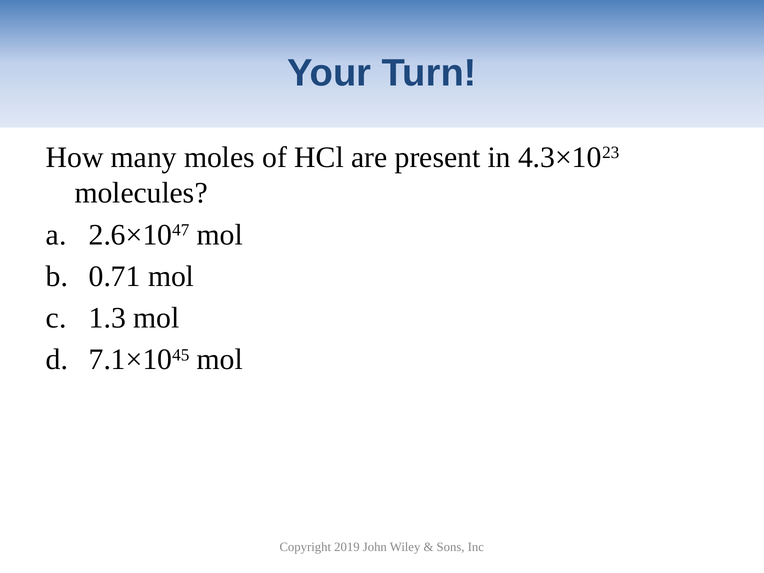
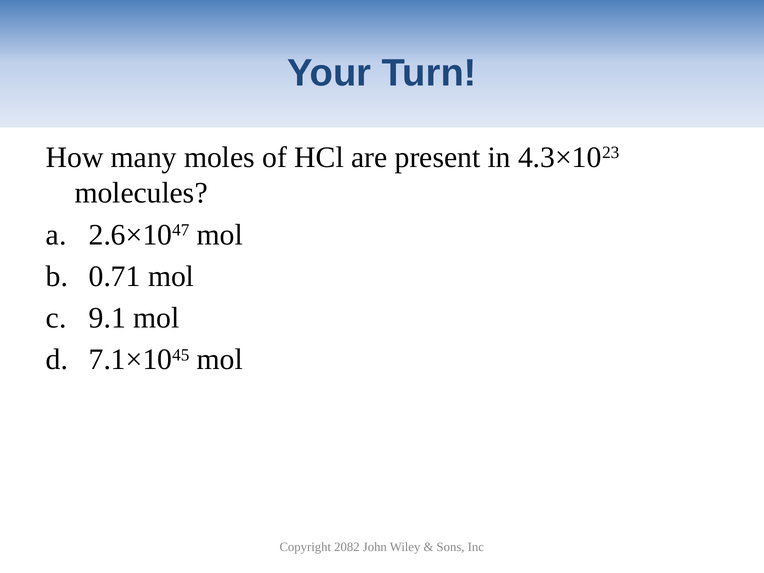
1.3: 1.3 -> 9.1
2019: 2019 -> 2082
